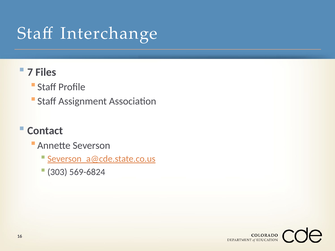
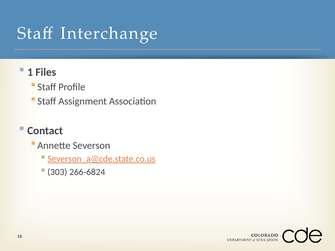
7: 7 -> 1
569-6824: 569-6824 -> 266-6824
